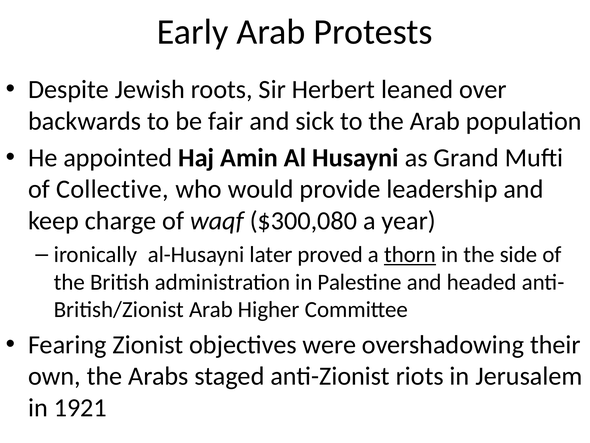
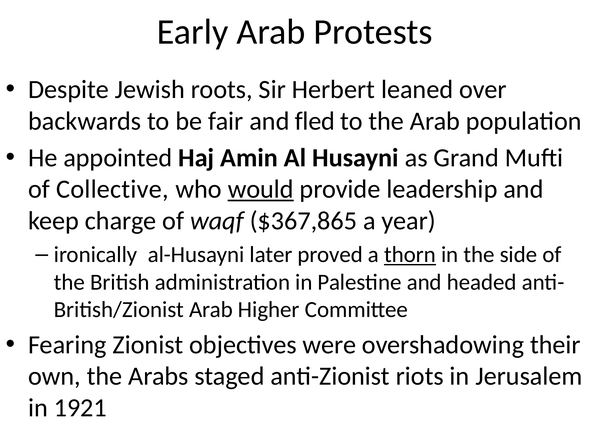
sick: sick -> fled
would underline: none -> present
$300,080: $300,080 -> $367,865
